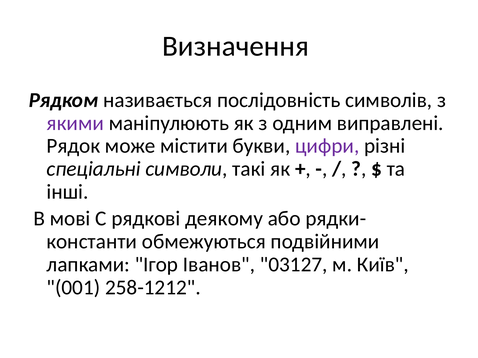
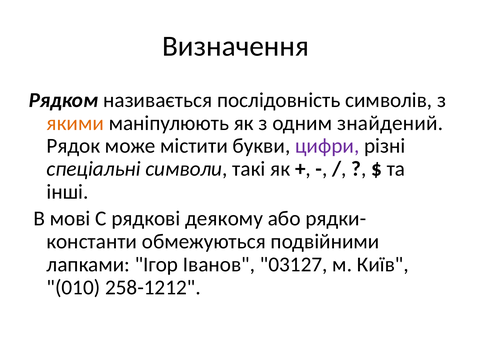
якими colour: purple -> orange
виправлені: виправлені -> знайдений
001: 001 -> 010
